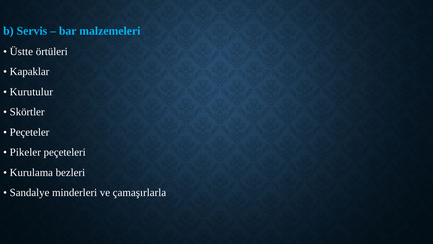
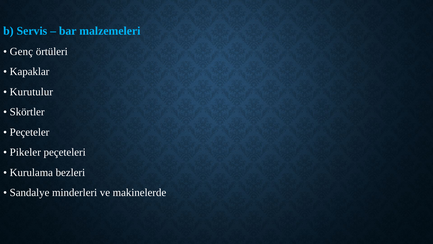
Üstte: Üstte -> Genç
çamaşırlarla: çamaşırlarla -> makinelerde
